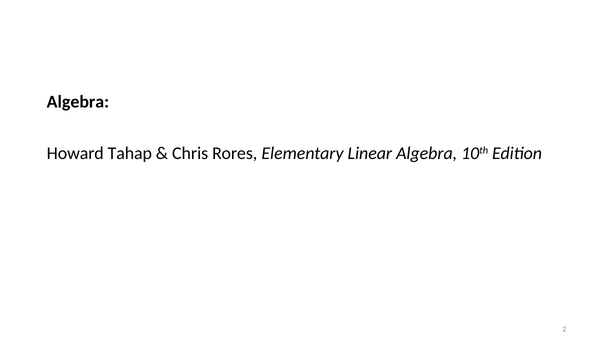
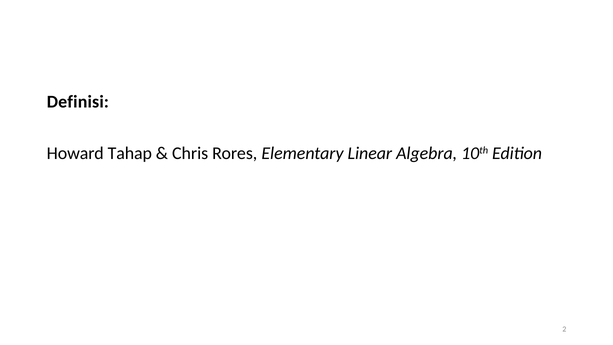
Algebra at (78, 102): Algebra -> Definisi
